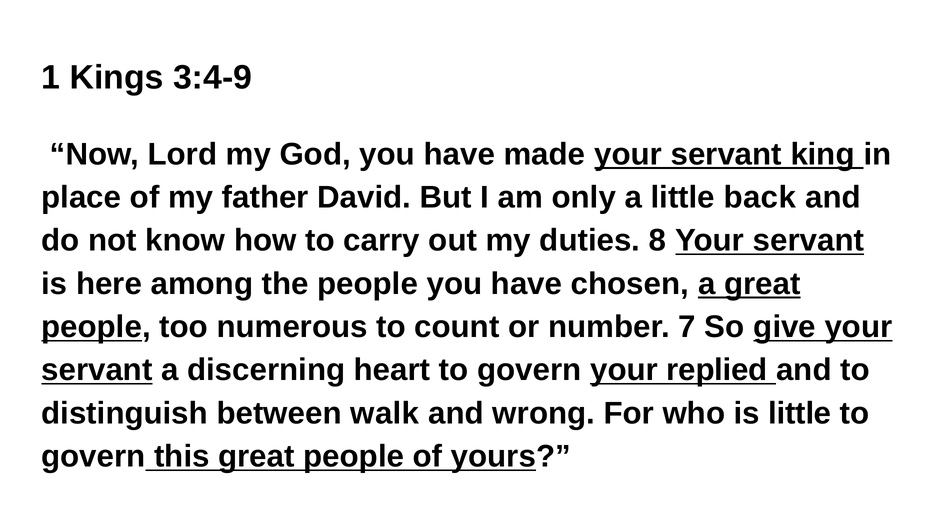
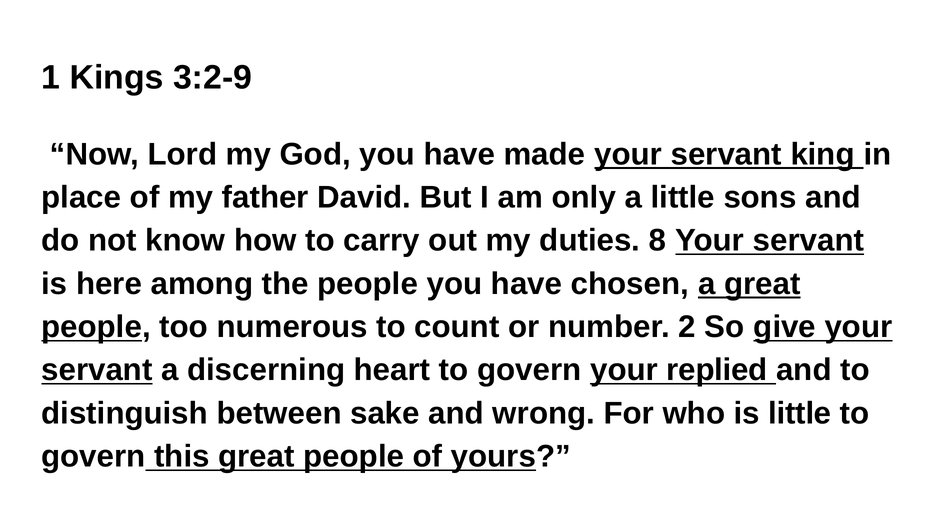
3:4-9: 3:4-9 -> 3:2-9
back: back -> sons
7: 7 -> 2
walk: walk -> sake
